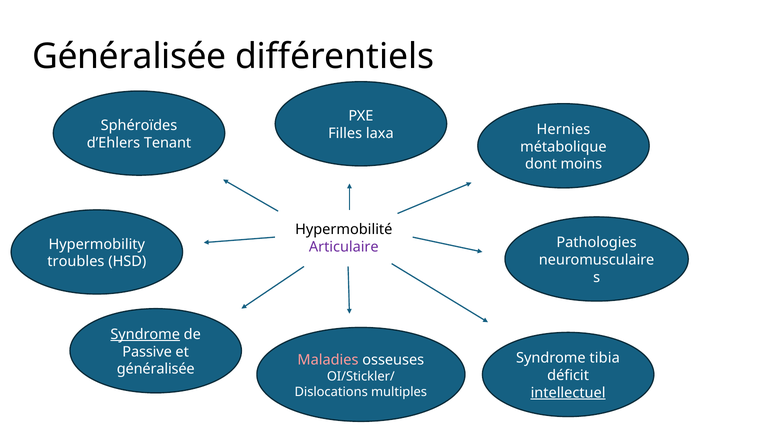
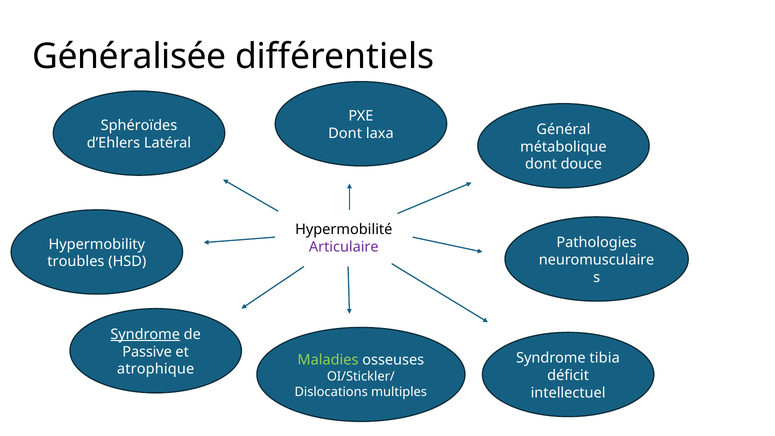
Hernies: Hernies -> Général
Filles at (345, 133): Filles -> Dont
Tenant: Tenant -> Latéral
moins: moins -> douce
Maladies colour: pink -> light green
généralisée at (156, 369): généralisée -> atrophique
intellectuel underline: present -> none
